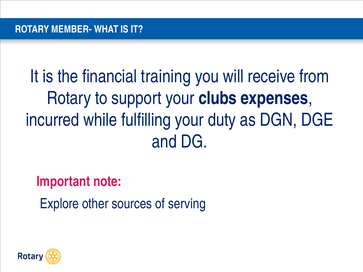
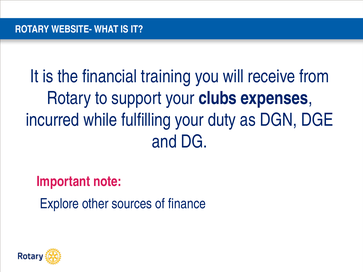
MEMBER-: MEMBER- -> WEBSITE-
serving: serving -> finance
